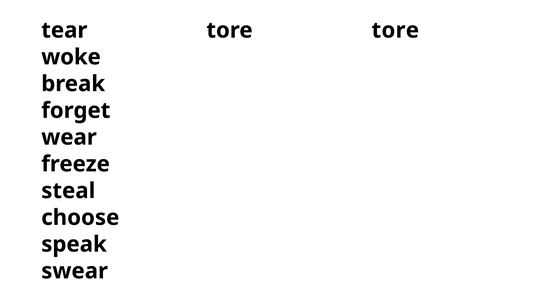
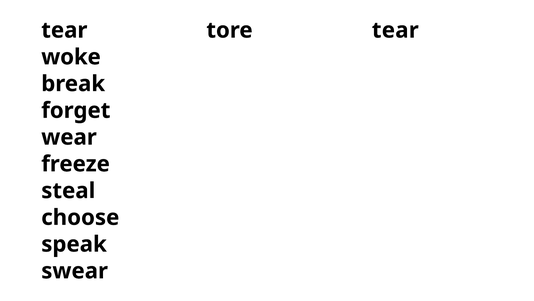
tore tore: tore -> tear
